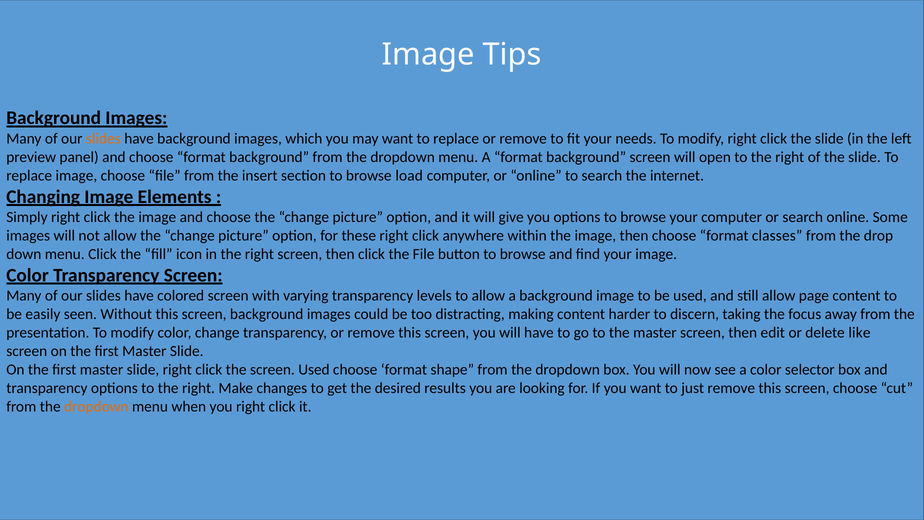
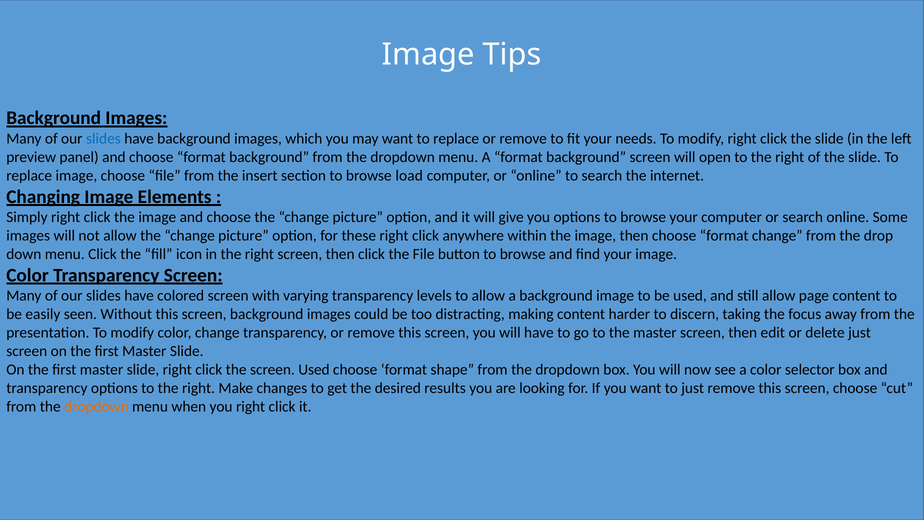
slides at (103, 139) colour: orange -> blue
format classes: classes -> change
delete like: like -> just
